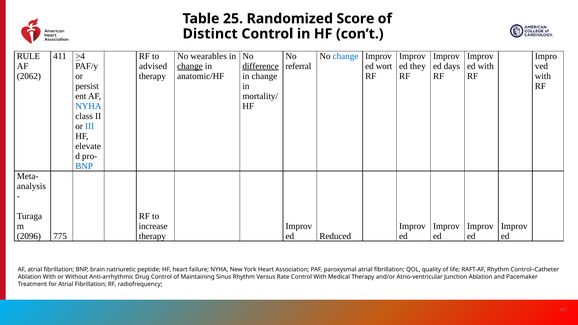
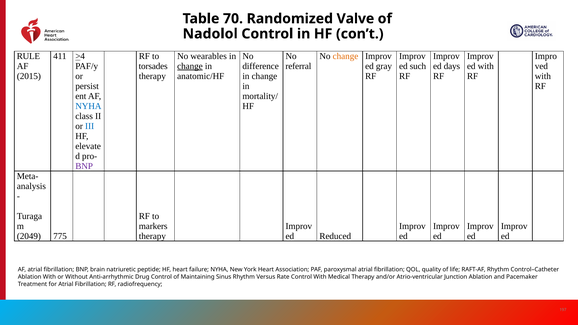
25: 25 -> 70
Score: Score -> Valve
Distinct: Distinct -> Nadolol
change at (346, 56) colour: blue -> orange
advised: advised -> torsades
difference underline: present -> none
wort: wort -> gray
they: they -> such
2062: 2062 -> 2015
BNP at (84, 166) colour: blue -> purple
increase: increase -> markers
2096: 2096 -> 2049
